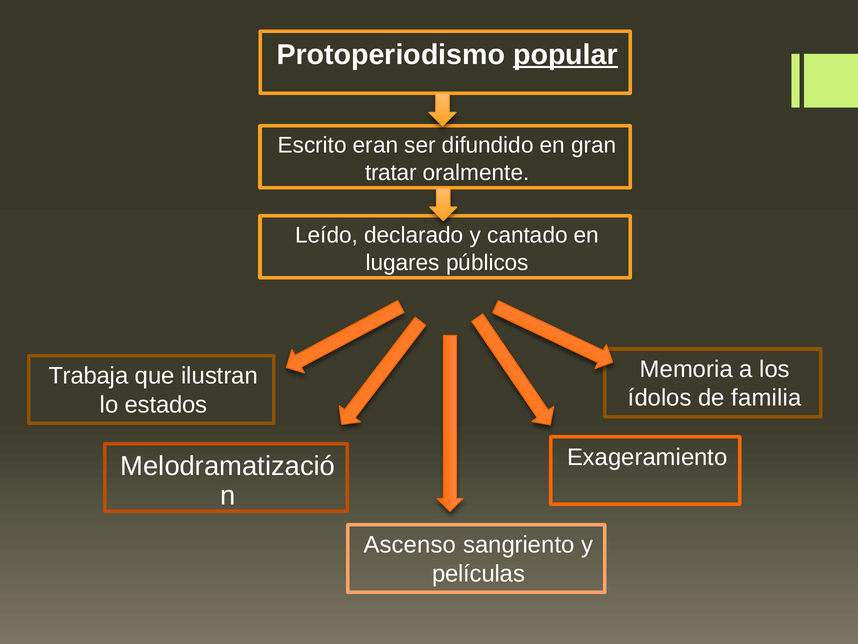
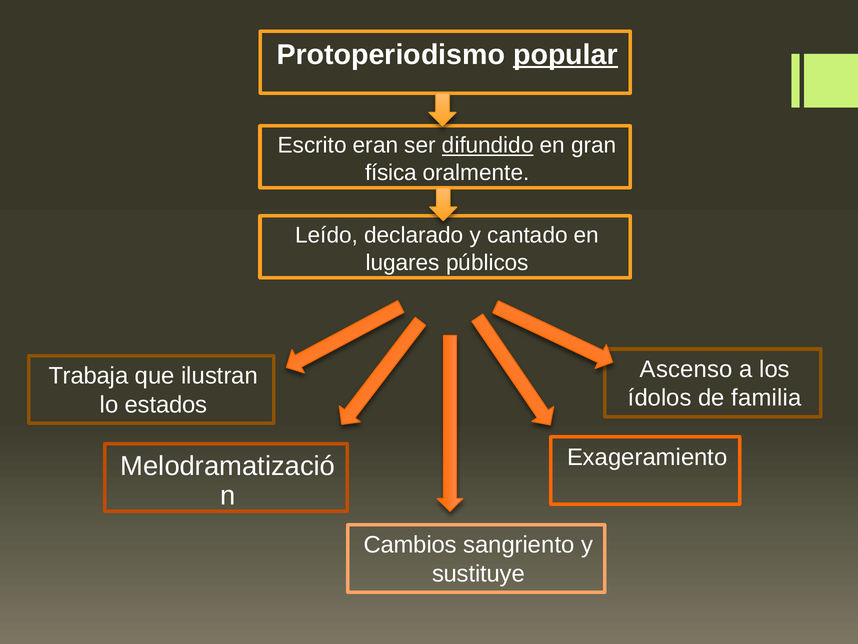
difundido underline: none -> present
tratar: tratar -> física
Memoria: Memoria -> Ascenso
Ascenso: Ascenso -> Cambios
películas: películas -> sustituye
